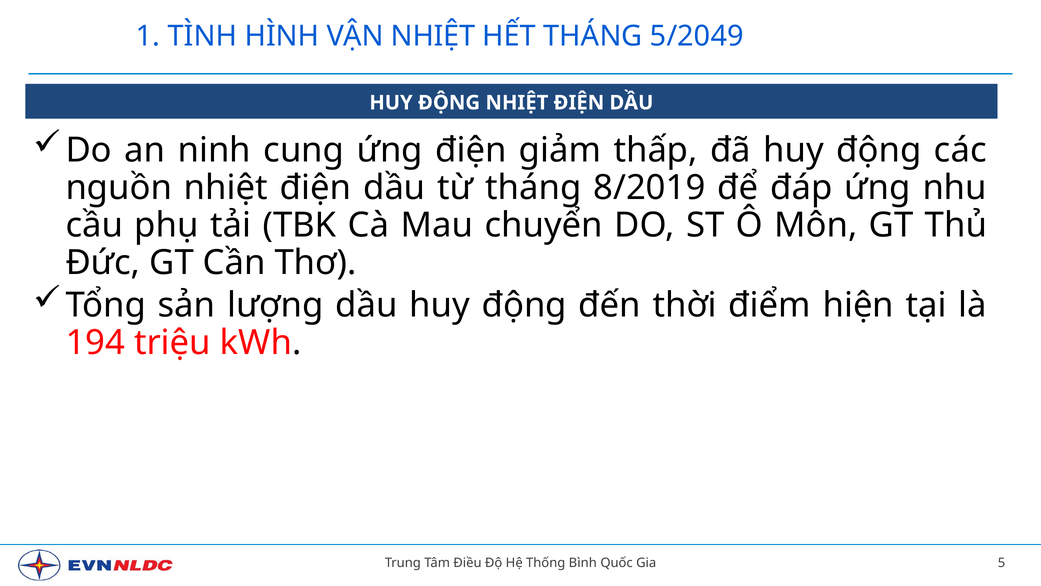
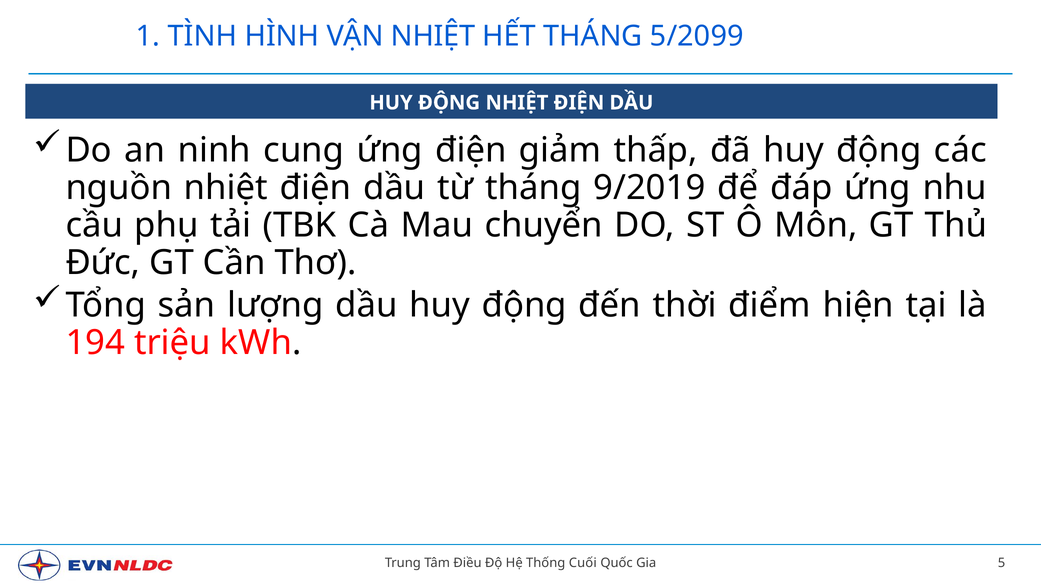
5/2049: 5/2049 -> 5/2099
8/2019: 8/2019 -> 9/2019
Bình: Bình -> Cuối
